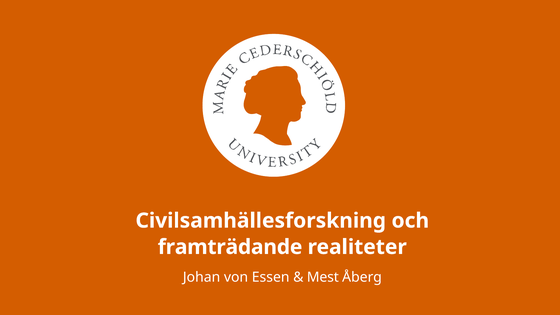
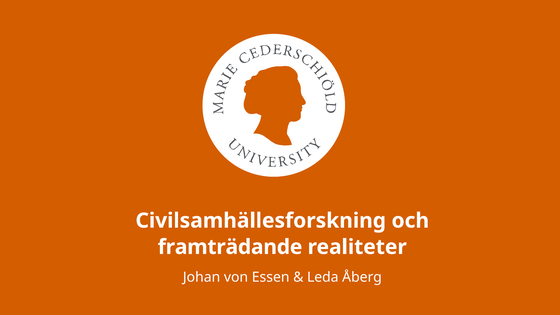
Mest: Mest -> Leda
